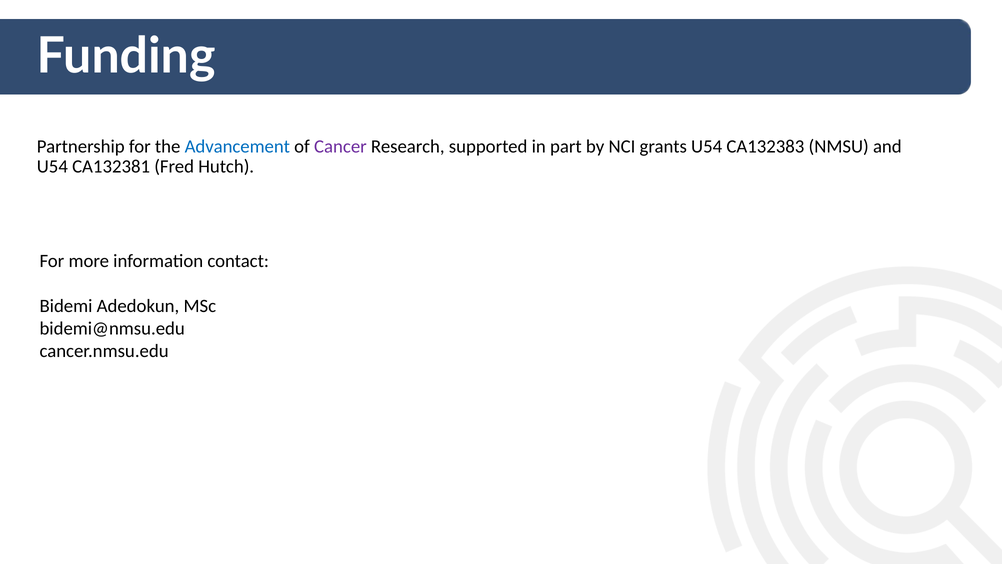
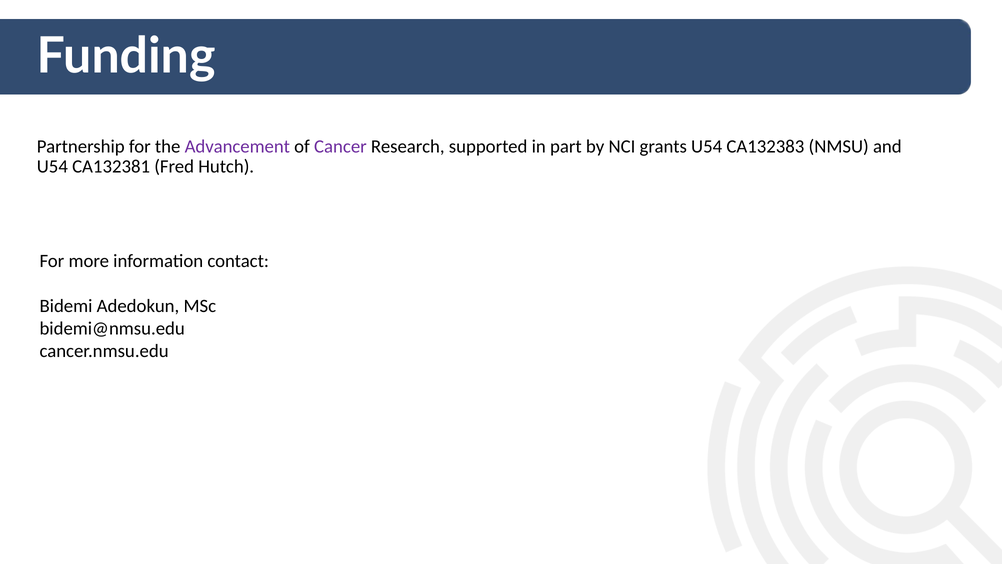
Advancement colour: blue -> purple
